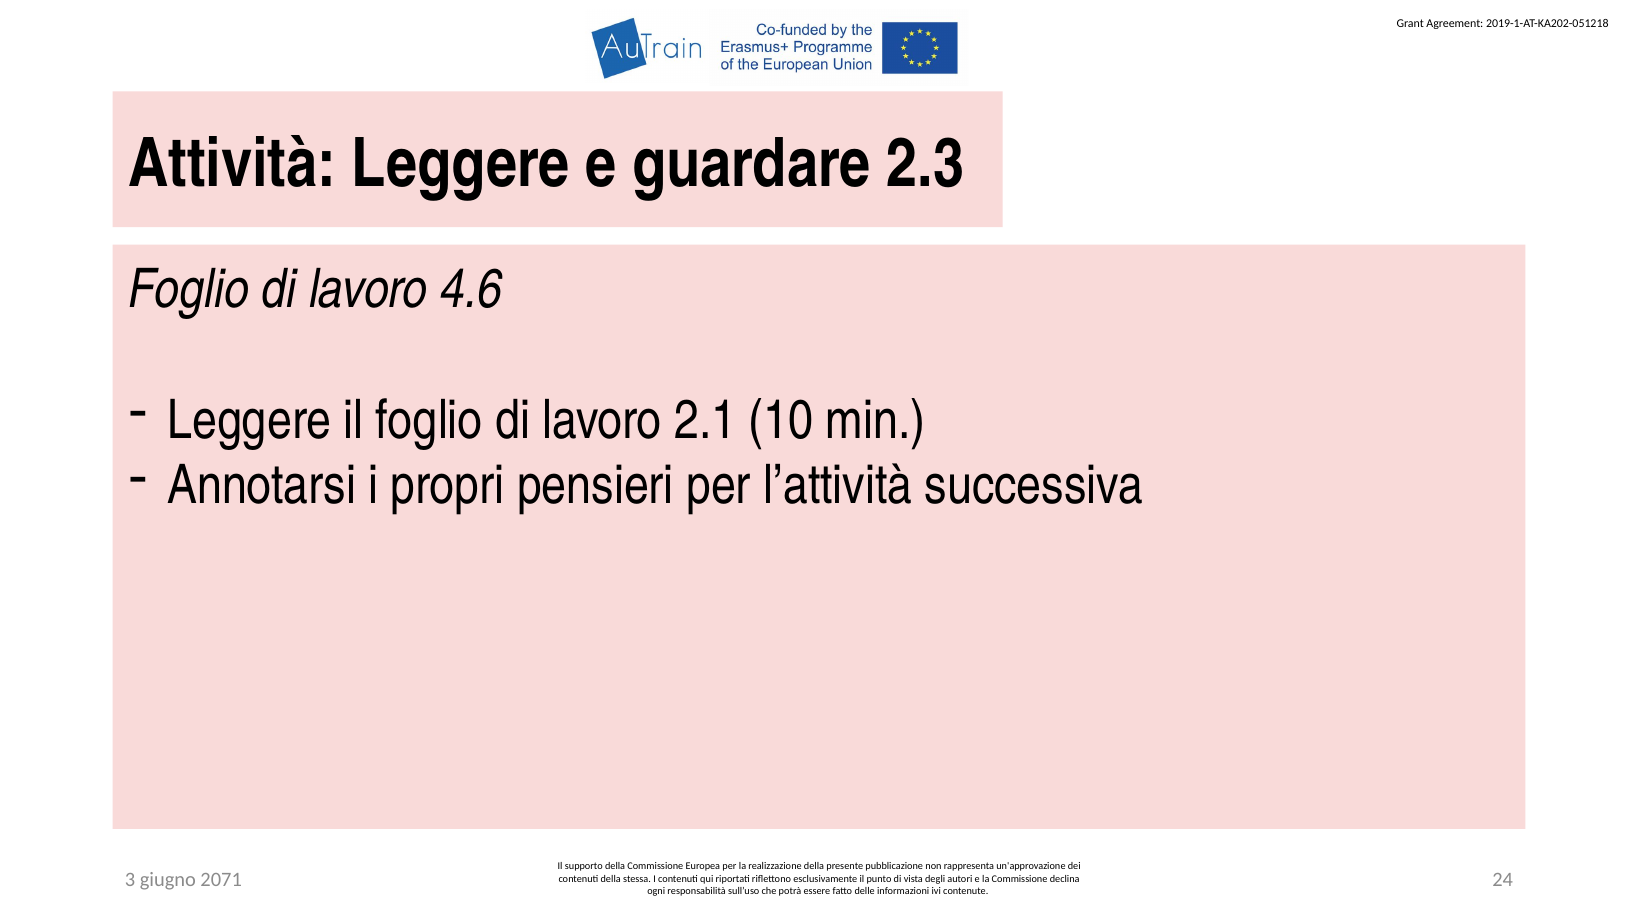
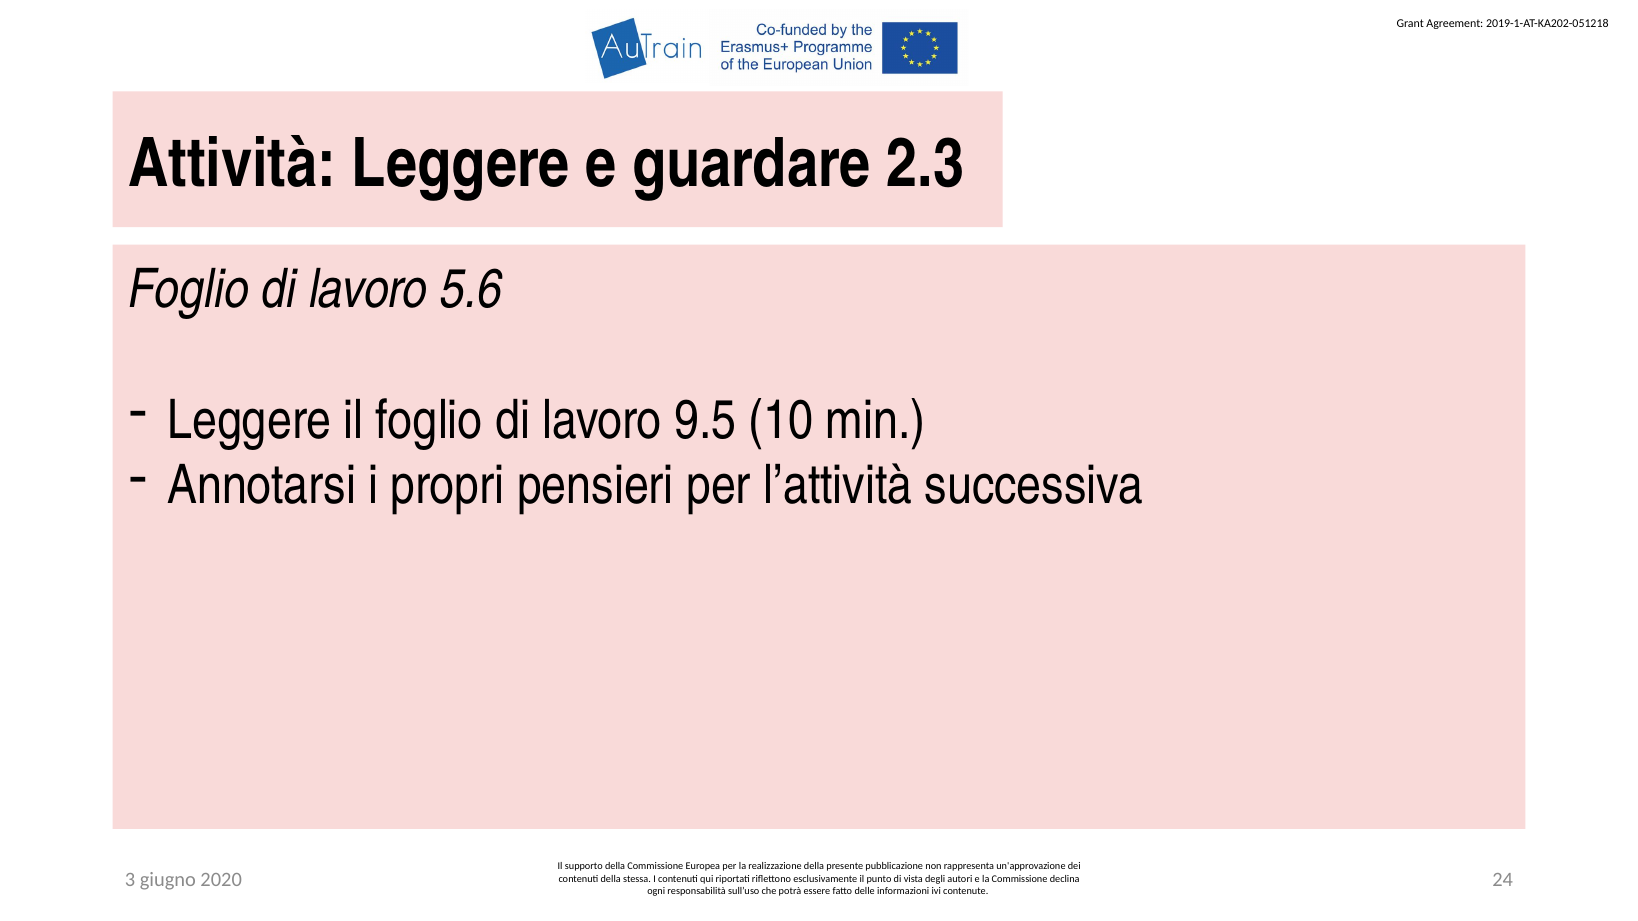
4.6: 4.6 -> 5.6
2.1: 2.1 -> 9.5
2071: 2071 -> 2020
